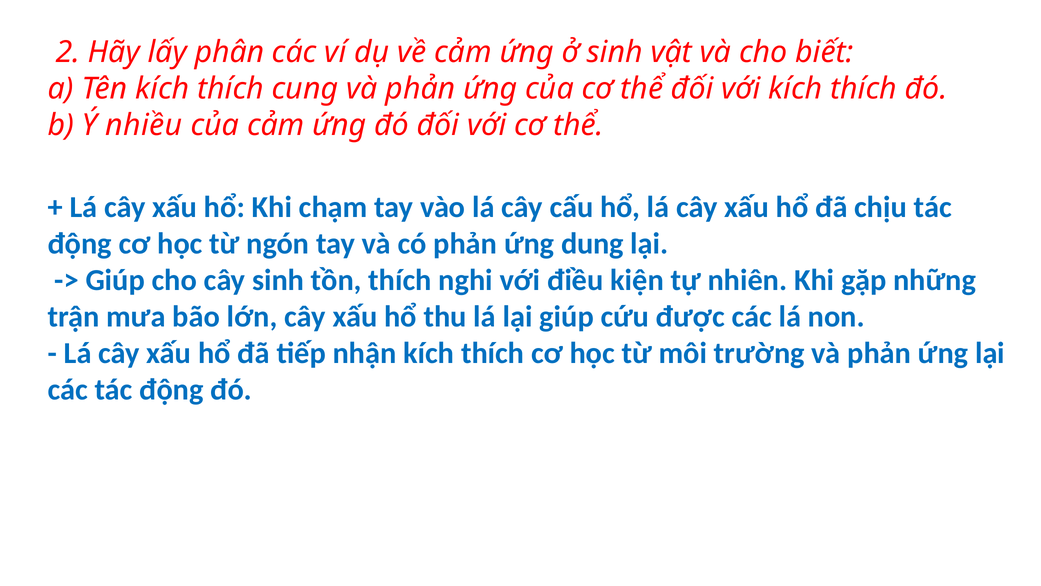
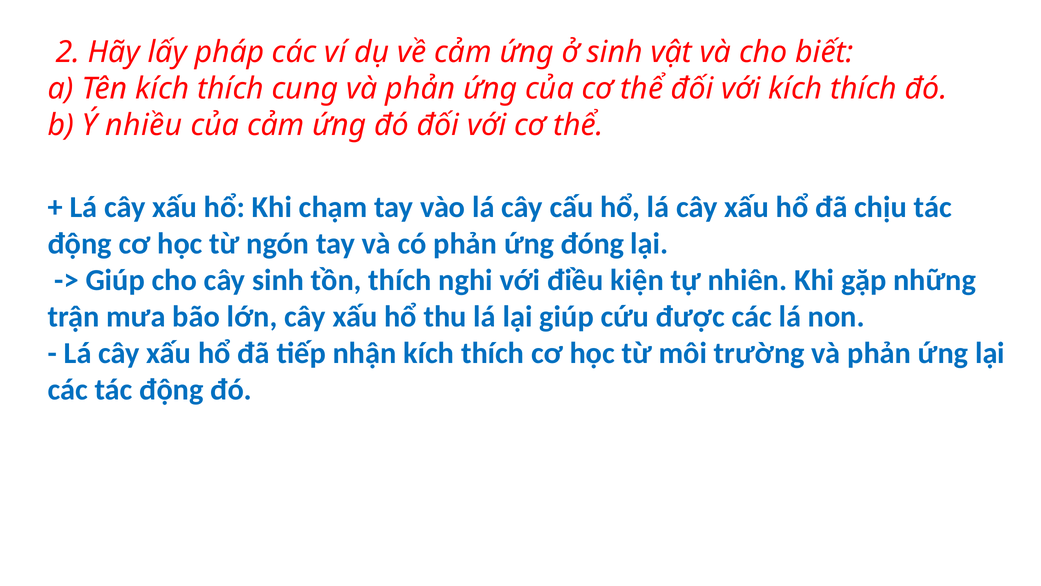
phân: phân -> pháp
dung: dung -> đóng
